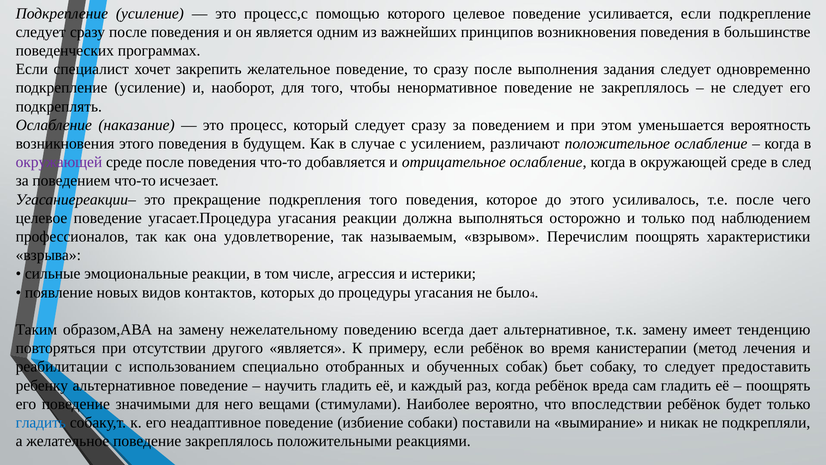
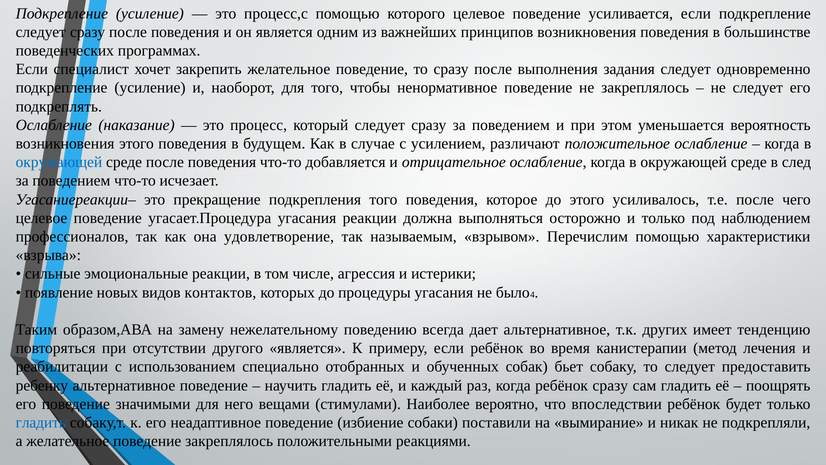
окружающей at (59, 162) colour: purple -> blue
Перечислим поощрять: поощрять -> помощью
т.к замену: замену -> других
ребёнок вреда: вреда -> сразу
